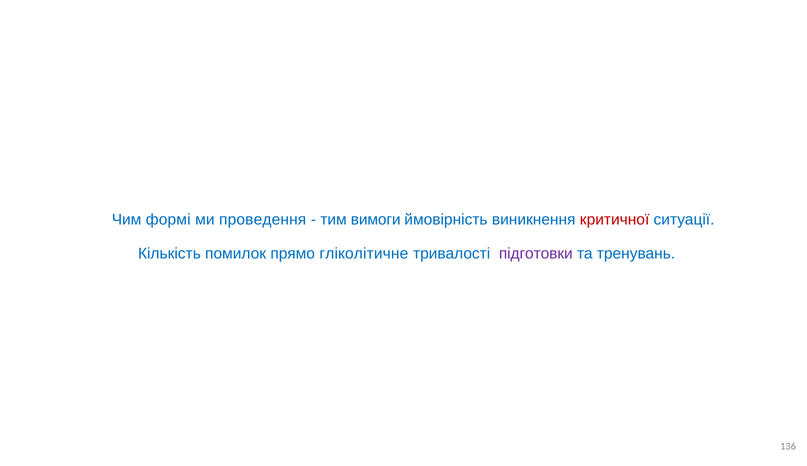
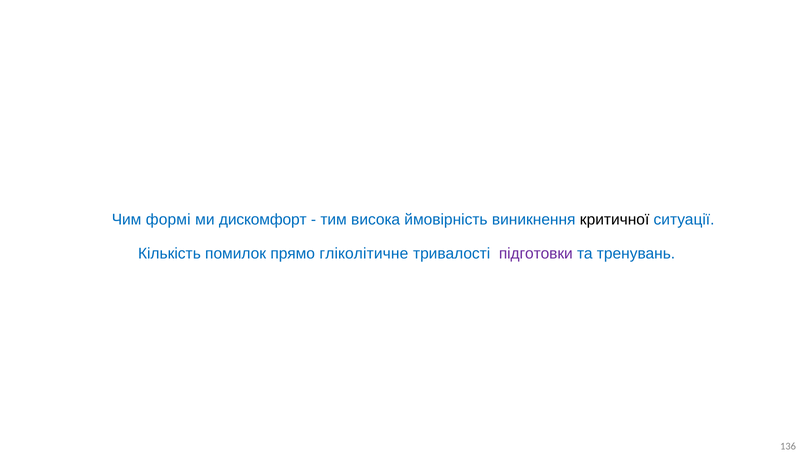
проведення: проведення -> дискомфорт
вимоги: вимоги -> висока
критичної colour: red -> black
